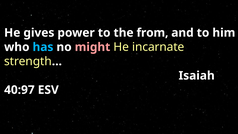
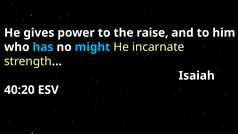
from: from -> raise
might colour: pink -> light blue
40:97: 40:97 -> 40:20
